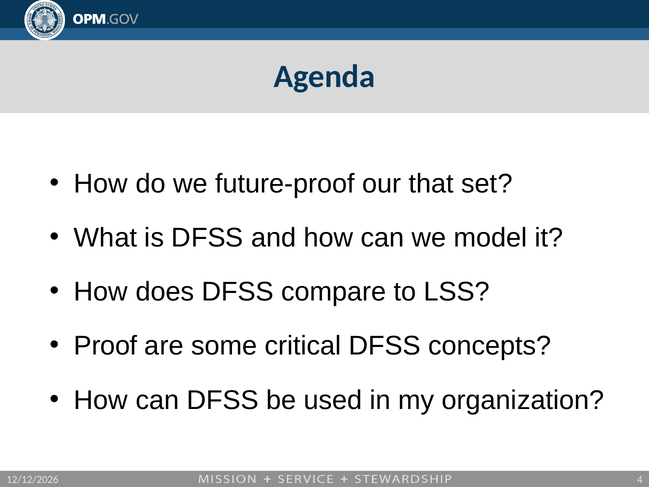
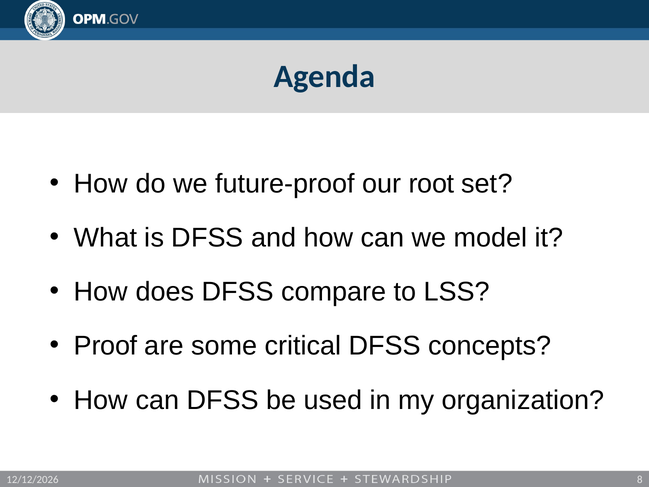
that: that -> root
4: 4 -> 8
